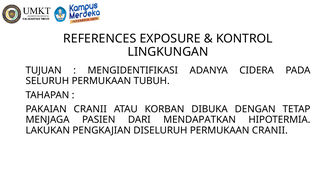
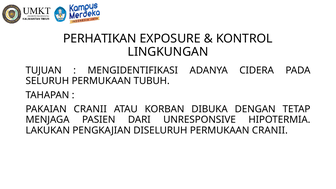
REFERENCES: REFERENCES -> PERHATIKAN
MENDAPATKAN: MENDAPATKAN -> UNRESPONSIVE
